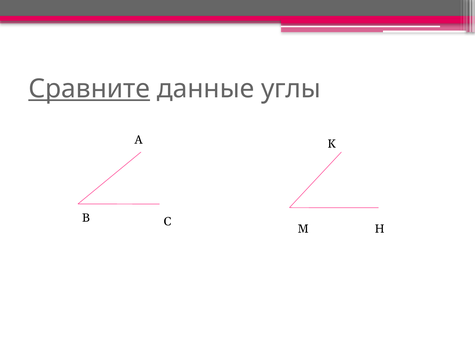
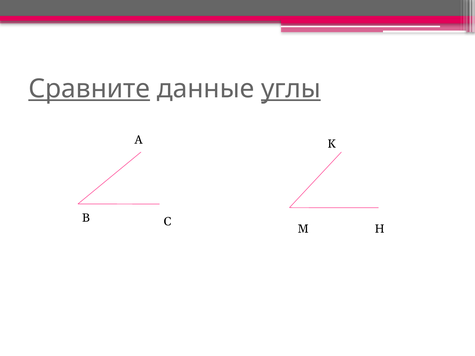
углы underline: none -> present
